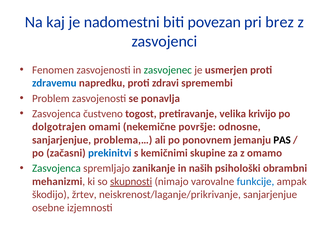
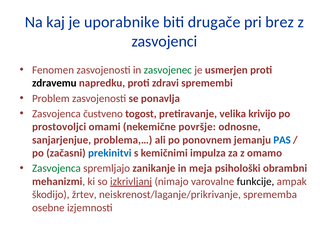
nadomestni: nadomestni -> uporabnike
povezan: povezan -> drugače
zdravemu colour: blue -> black
dolgotrajen: dolgotrajen -> prostovoljci
PAS colour: black -> blue
skupine: skupine -> impulza
naših: naših -> meja
skupnosti: skupnosti -> izkrivljanj
funkcije colour: blue -> black
neiskrenost/laganje/prikrivanje sanjarjenjue: sanjarjenjue -> sprememba
